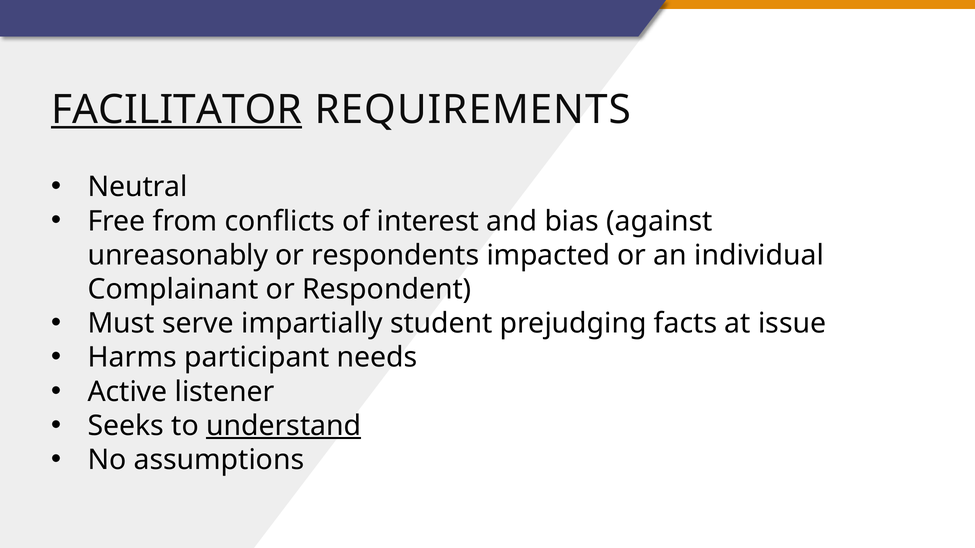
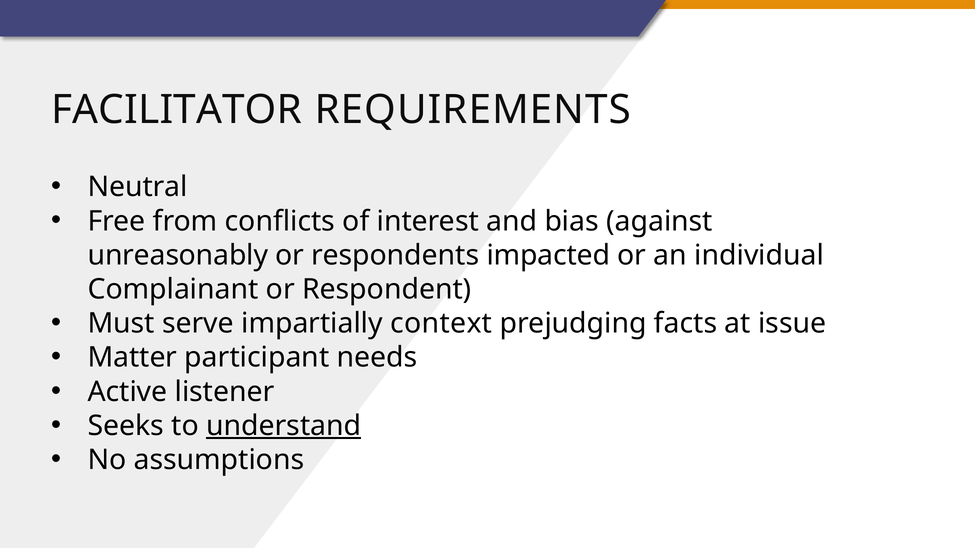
FACILITATOR underline: present -> none
student: student -> context
Harms: Harms -> Matter
